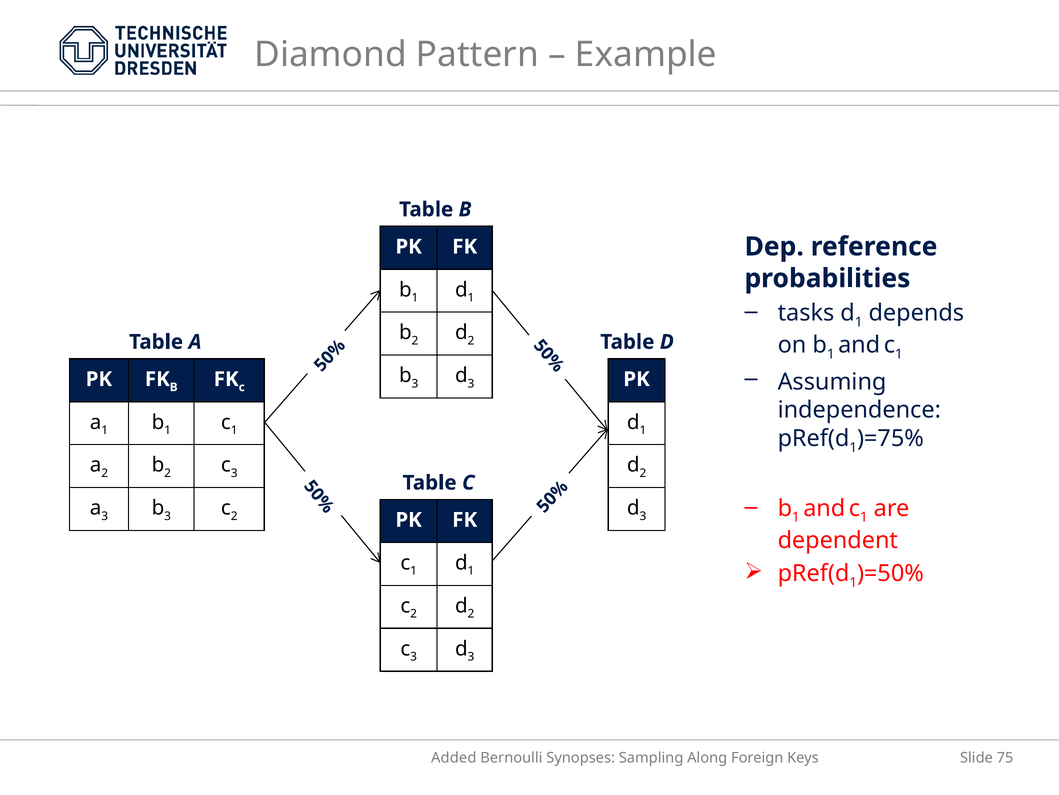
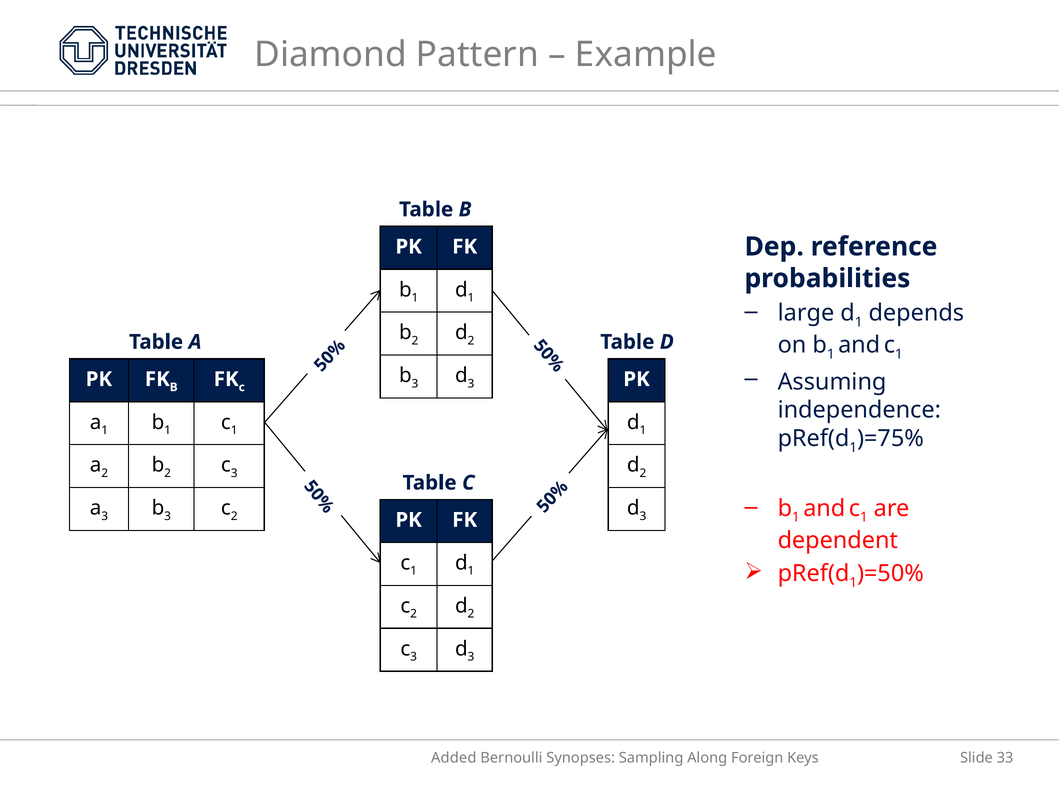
tasks: tasks -> large
75: 75 -> 33
